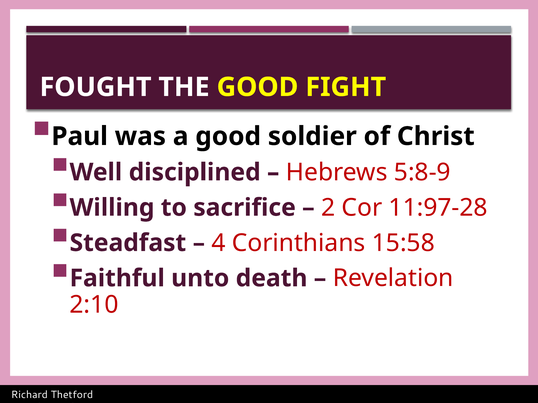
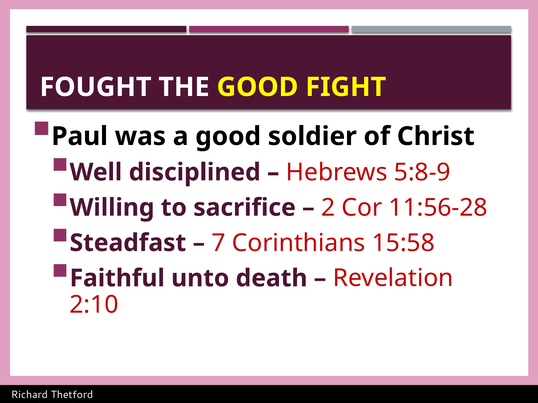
11:97-28: 11:97-28 -> 11:56-28
4: 4 -> 7
